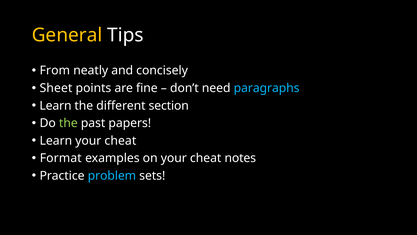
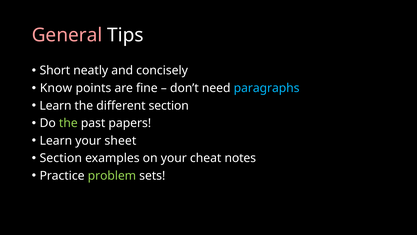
General colour: yellow -> pink
From: From -> Short
Sheet: Sheet -> Know
Learn your cheat: cheat -> sheet
Format at (61, 158): Format -> Section
problem colour: light blue -> light green
